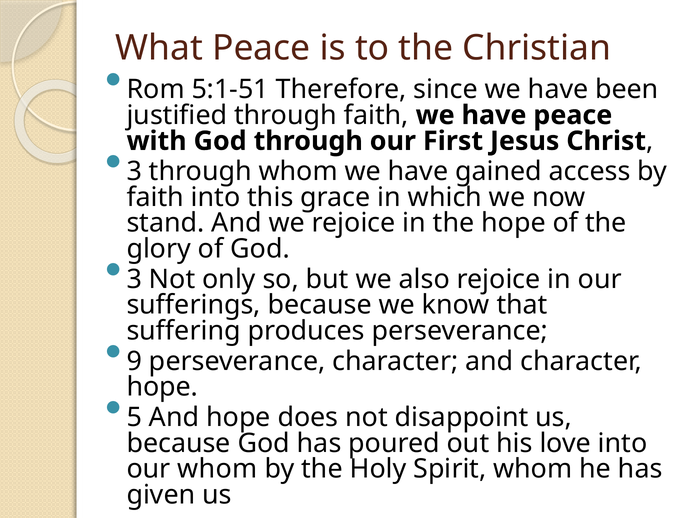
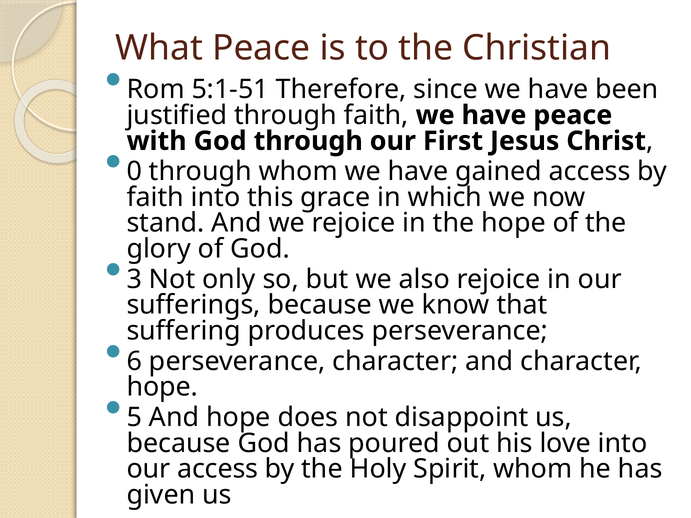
3 at (134, 171): 3 -> 0
9: 9 -> 6
our whom: whom -> access
